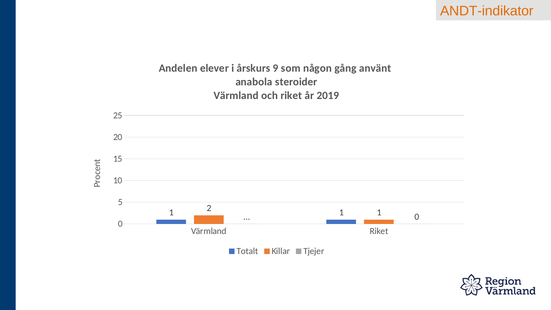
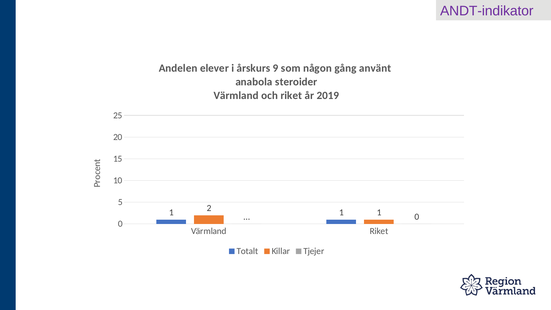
ANDT-indikator colour: orange -> purple
